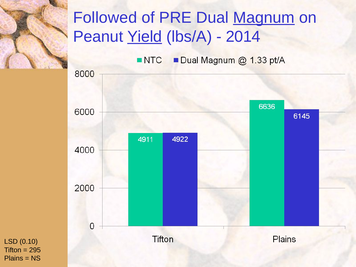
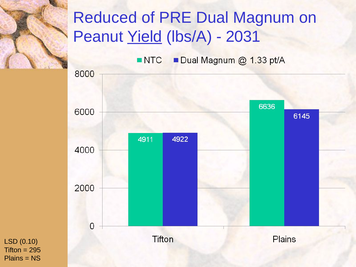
Followed: Followed -> Reduced
Magnum underline: present -> none
2014: 2014 -> 2031
